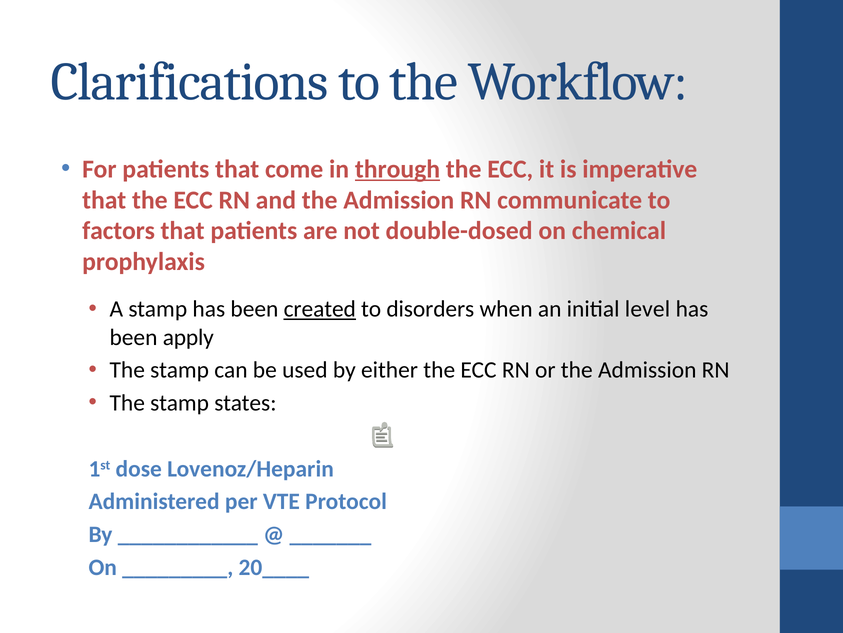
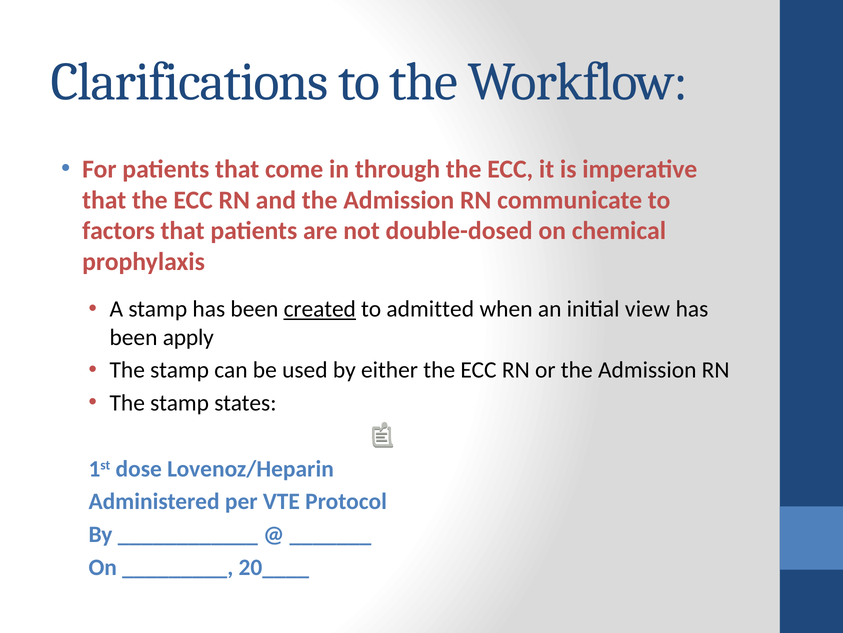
through underline: present -> none
disorders: disorders -> admitted
level: level -> view
